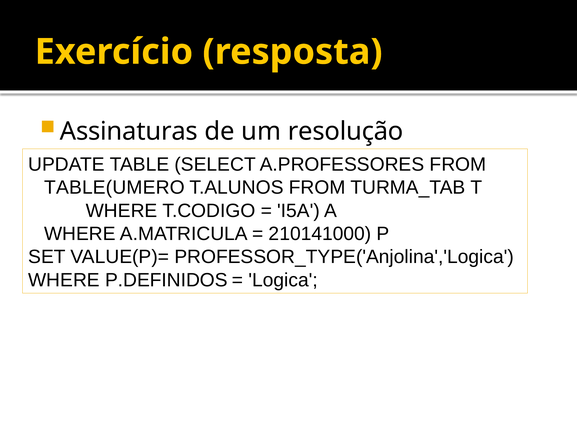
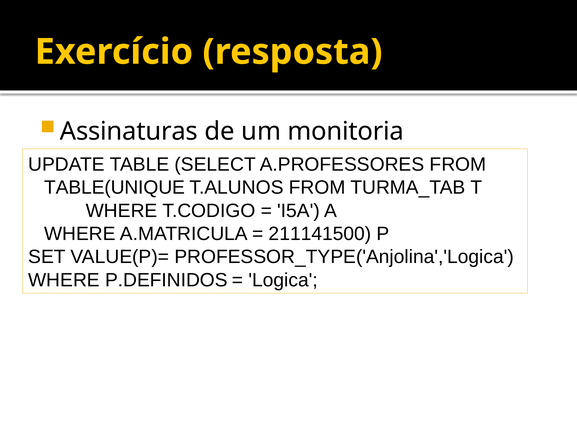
resolução: resolução -> monitoria
TABLE(UMERO: TABLE(UMERO -> TABLE(UNIQUE
210141000: 210141000 -> 211141500
